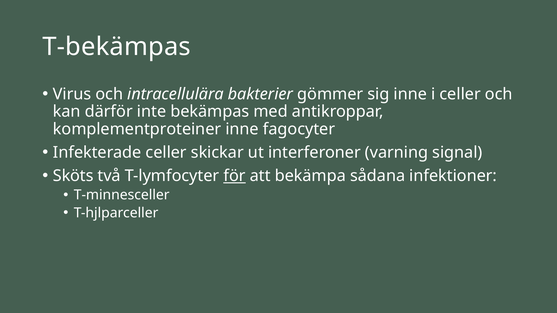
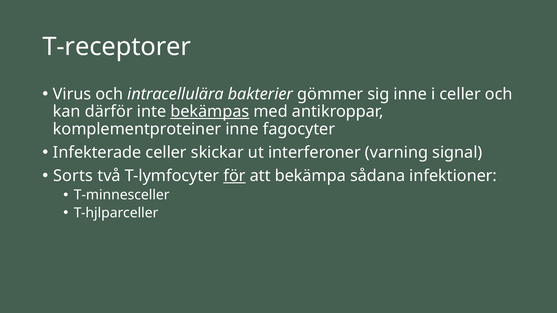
T-bekämpas: T-bekämpas -> T-receptorer
bekämpas underline: none -> present
Sköts: Sköts -> Sorts
